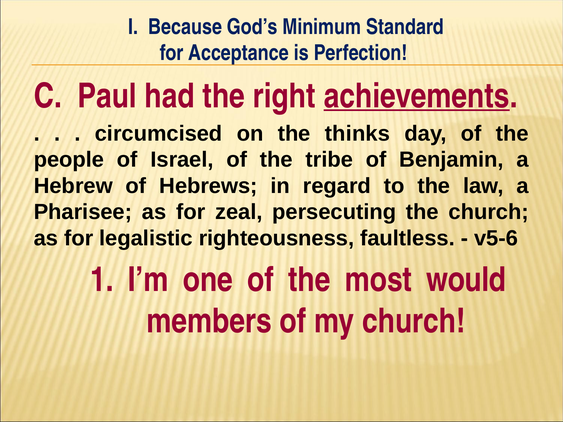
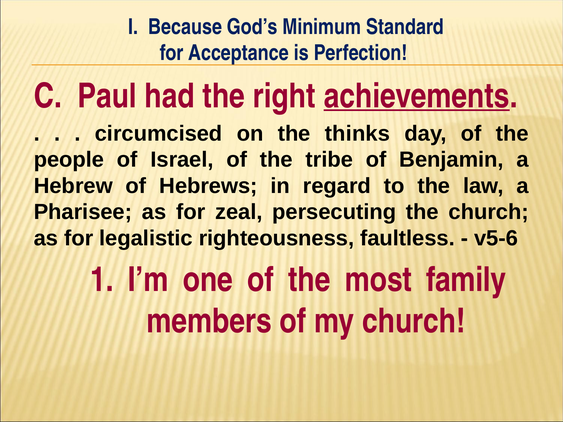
would: would -> family
